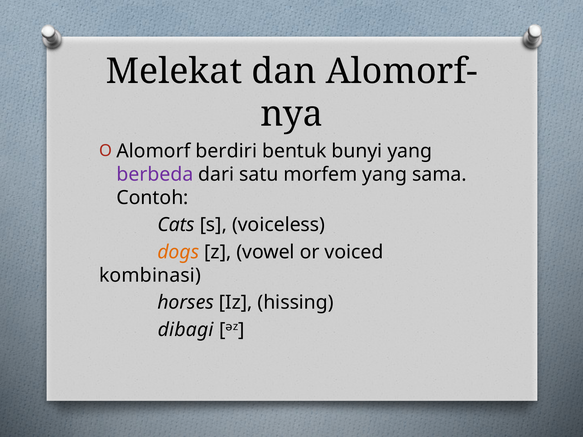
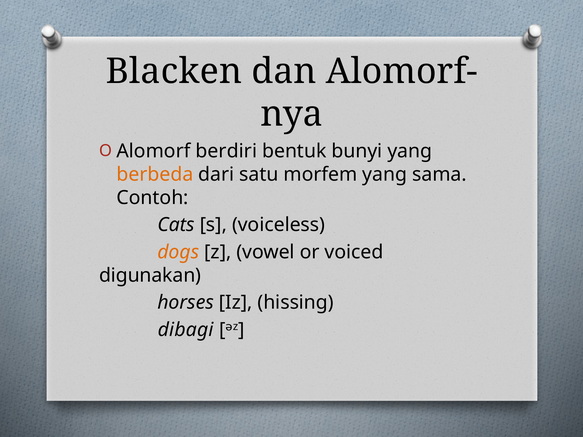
Melekat: Melekat -> Blacken
berbeda colour: purple -> orange
kombinasi: kombinasi -> digunakan
